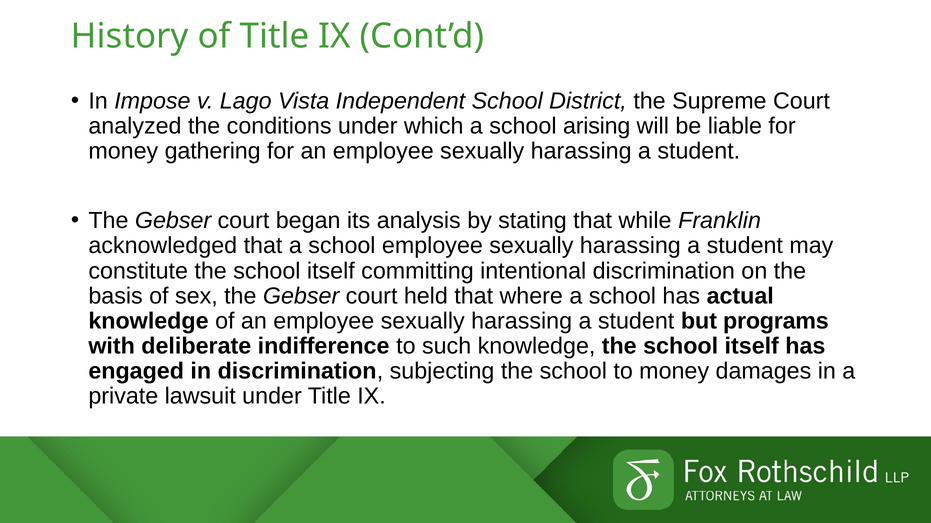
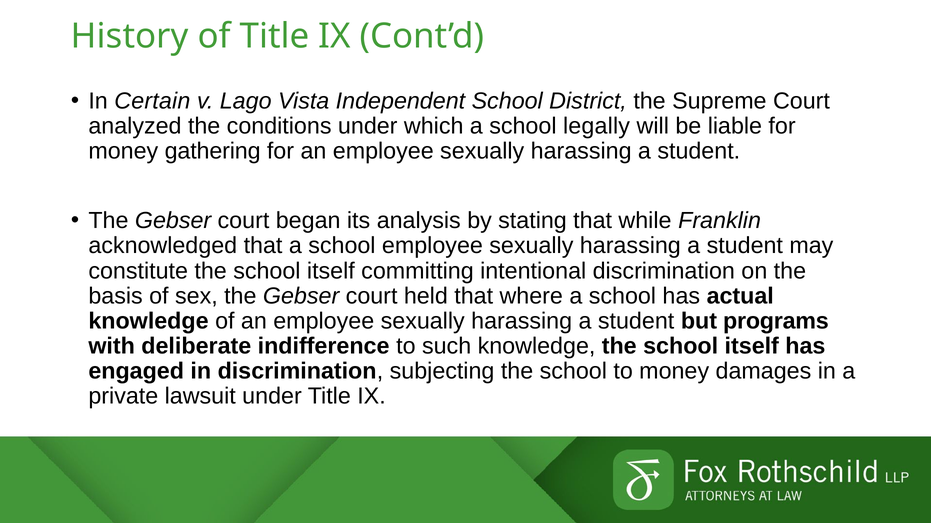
Impose: Impose -> Certain
arising: arising -> legally
